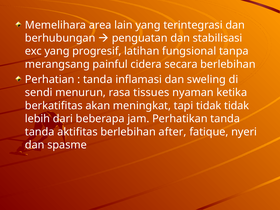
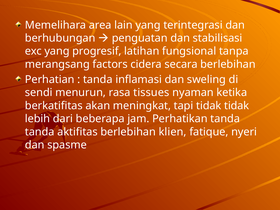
painful: painful -> factors
after: after -> klien
